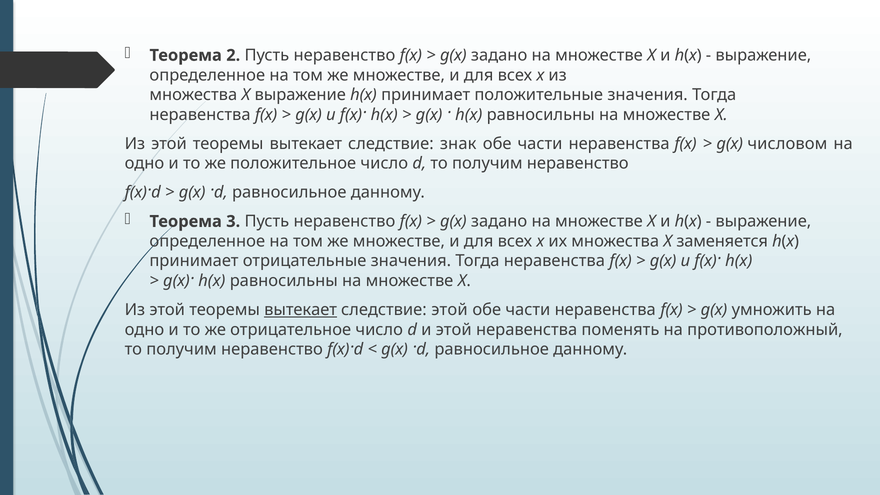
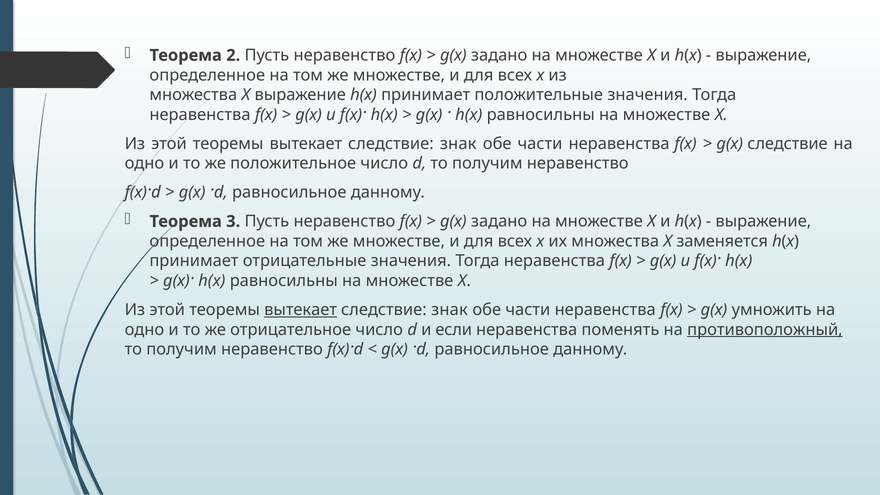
g(х числовом: числовом -> следствие
этой at (449, 310): этой -> знак
и этой: этой -> если
противоположный underline: none -> present
